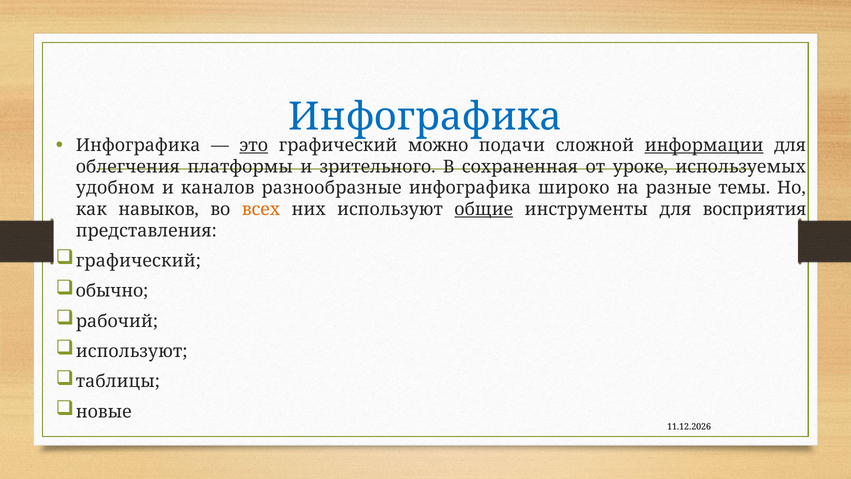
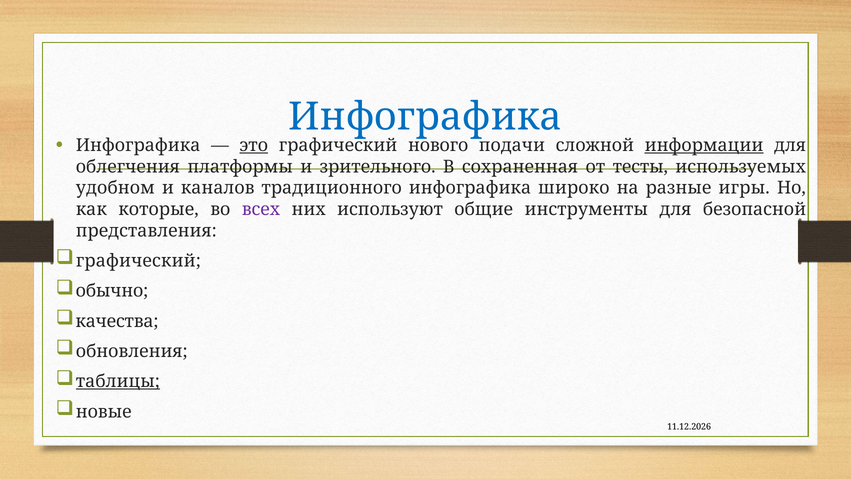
можно: можно -> нового
уроке: уроке -> тесты
разнообразные: разнообразные -> традиционного
темы: темы -> игры
навыков: навыков -> которые
всех colour: orange -> purple
общие underline: present -> none
восприятия: восприятия -> безопасной
рабочий: рабочий -> качества
используют at (132, 351): используют -> обновления
таблицы underline: none -> present
